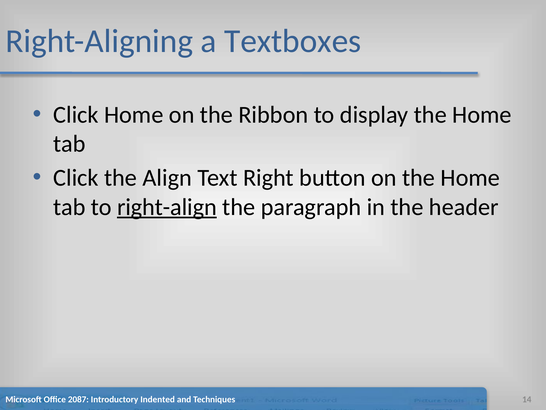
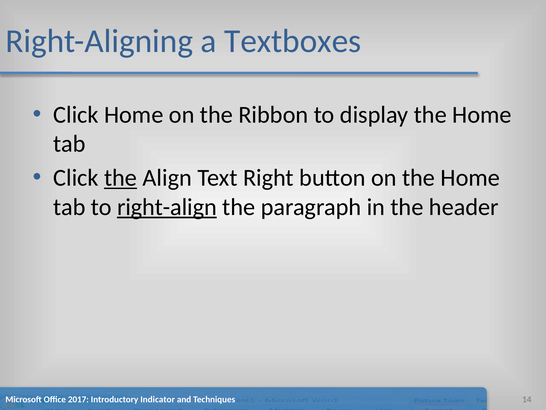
the at (121, 178) underline: none -> present
2087: 2087 -> 2017
Indented: Indented -> Indicator
